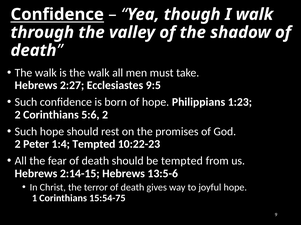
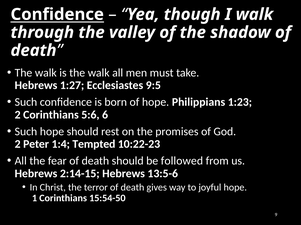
2:27: 2:27 -> 1:27
5:6 2: 2 -> 6
be tempted: tempted -> followed
15:54-75: 15:54-75 -> 15:54-50
